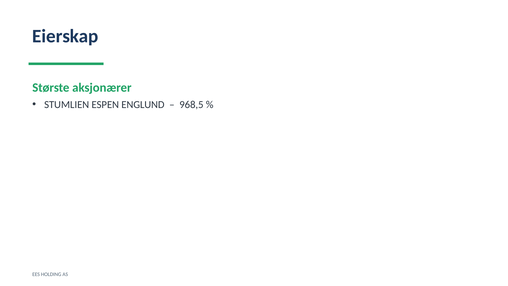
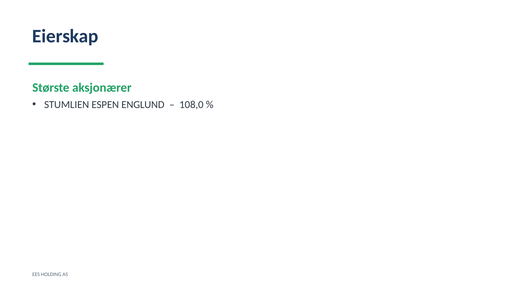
968,5: 968,5 -> 108,0
